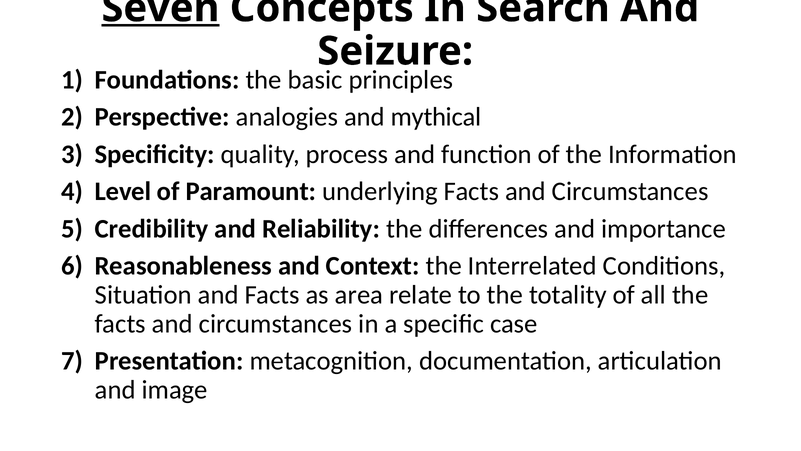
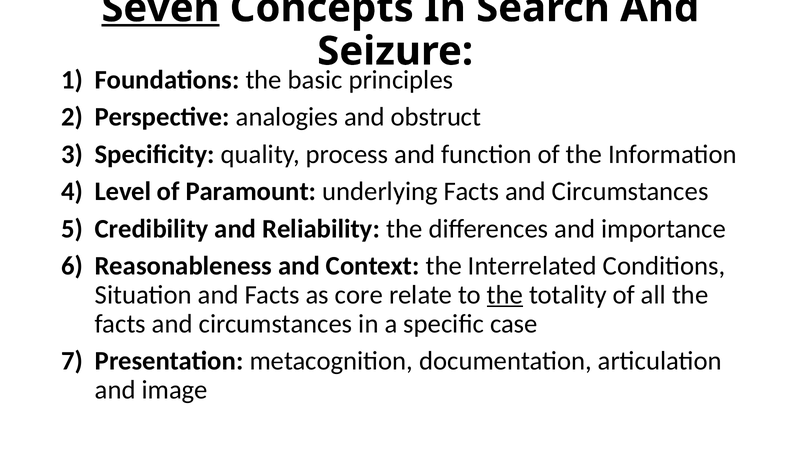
mythical: mythical -> obstruct
area: area -> core
the at (505, 295) underline: none -> present
